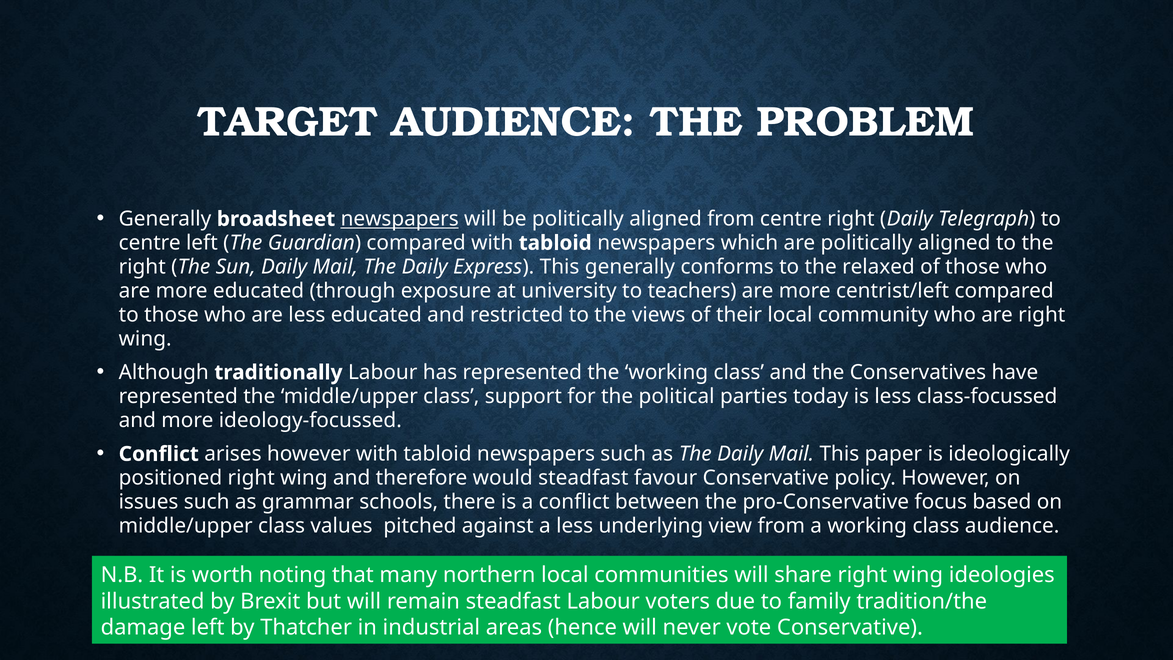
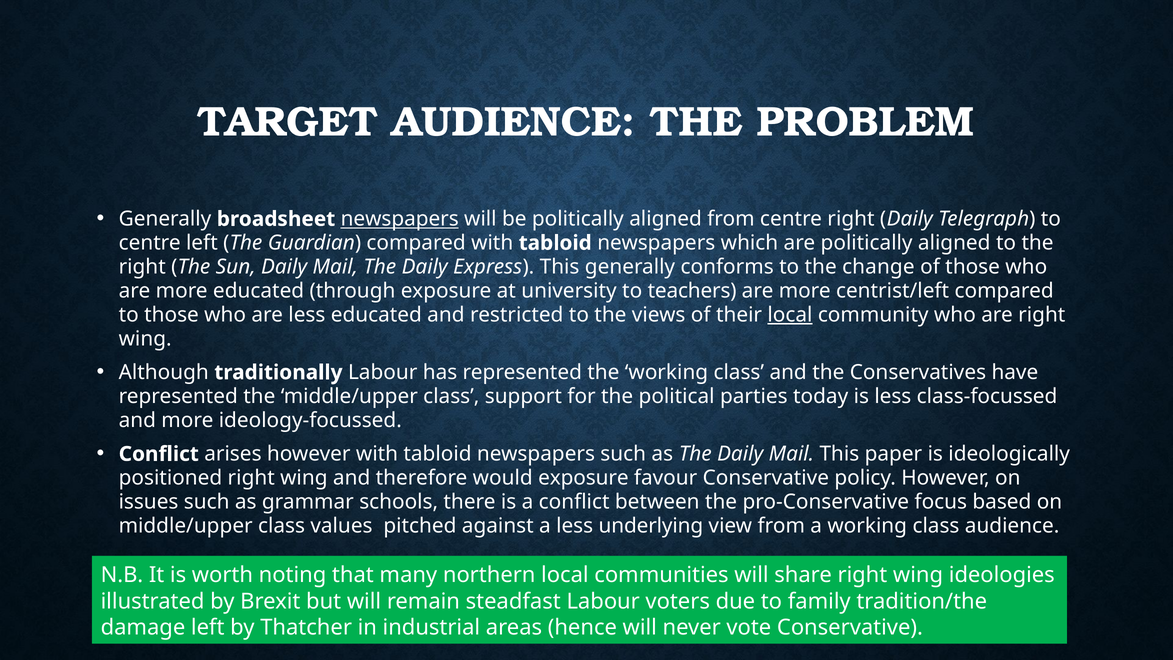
relaxed: relaxed -> change
local at (790, 315) underline: none -> present
would steadfast: steadfast -> exposure
